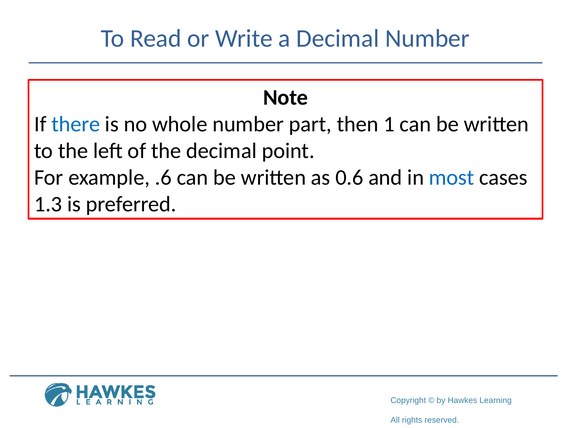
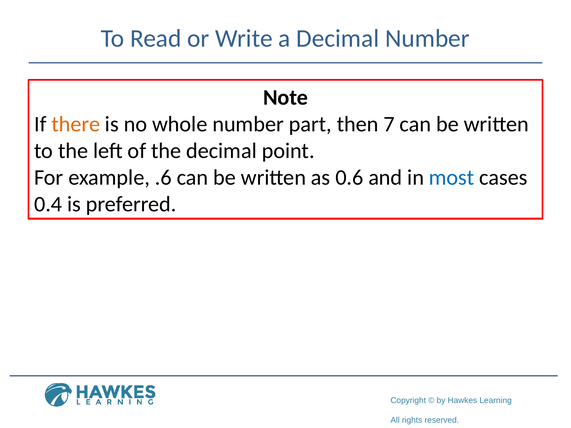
there colour: blue -> orange
1: 1 -> 7
1.3: 1.3 -> 0.4
